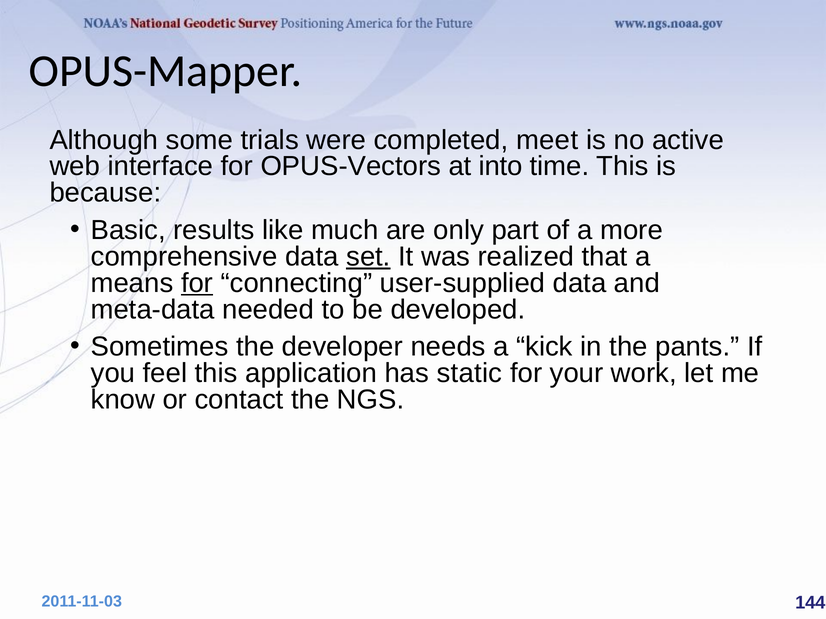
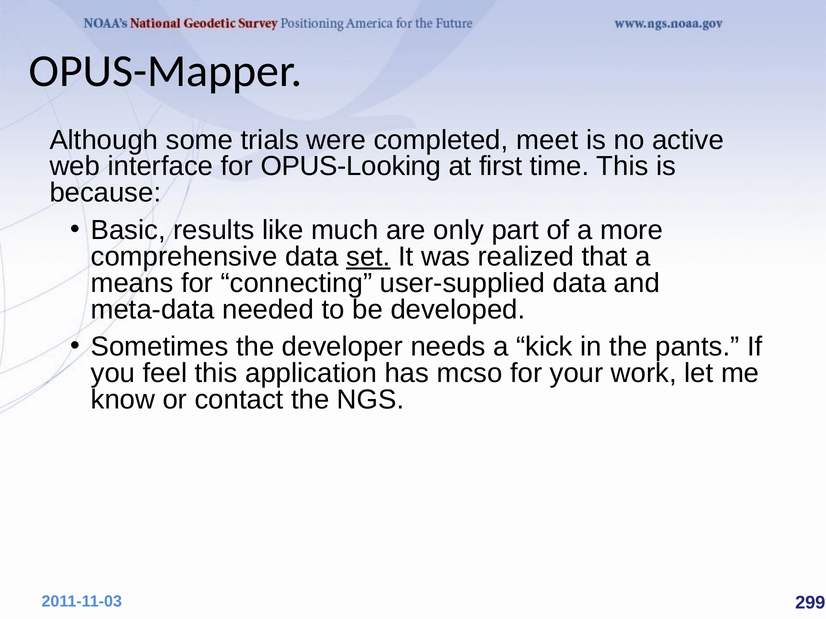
OPUS-Vectors: OPUS-Vectors -> OPUS-Looking
into: into -> first
for at (197, 283) underline: present -> none
static: static -> mcso
144: 144 -> 299
